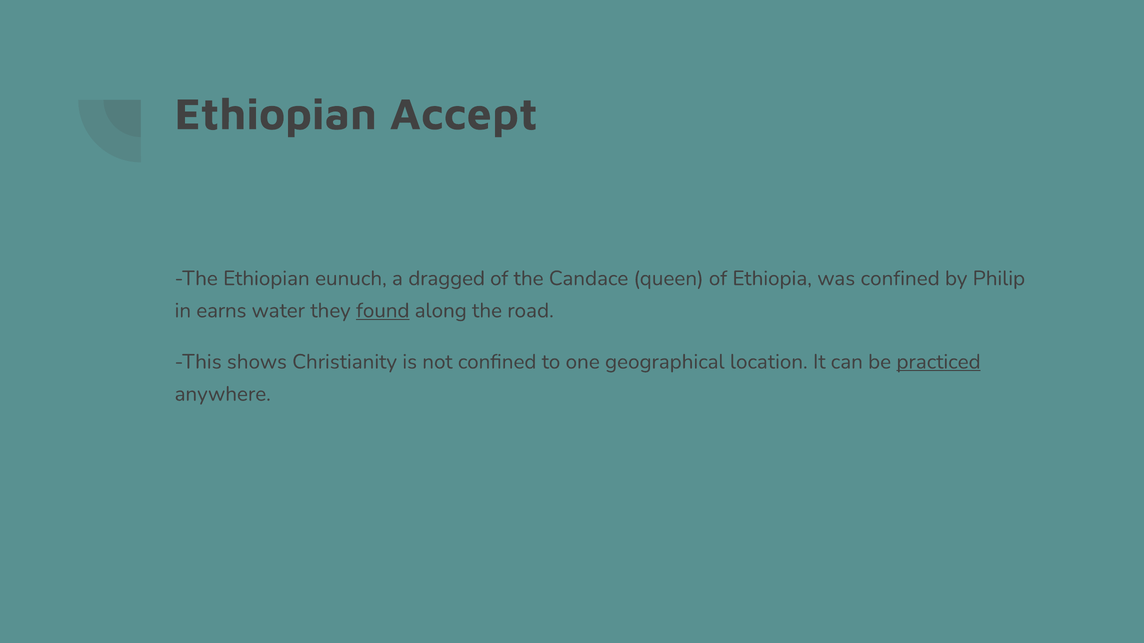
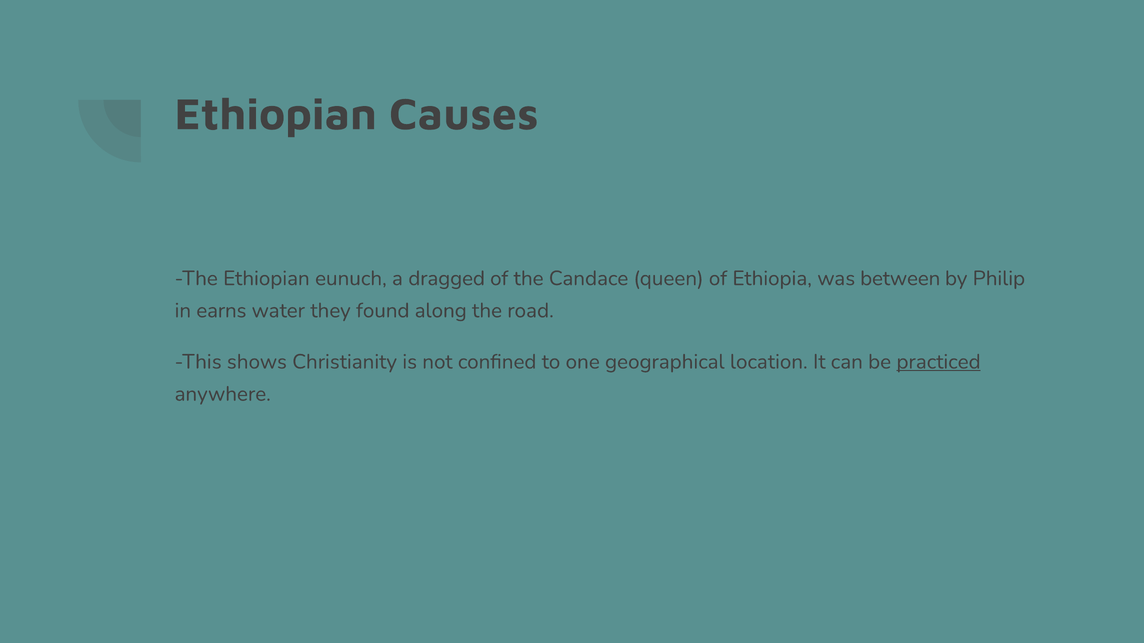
Accept: Accept -> Causes
was confined: confined -> between
found underline: present -> none
